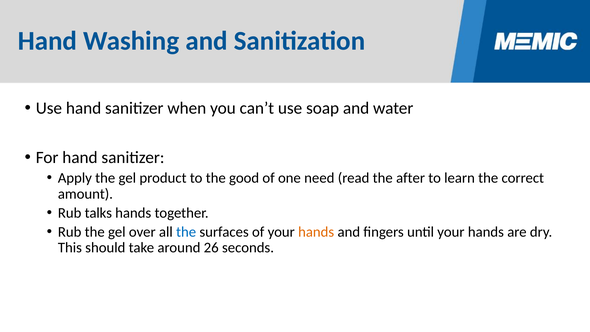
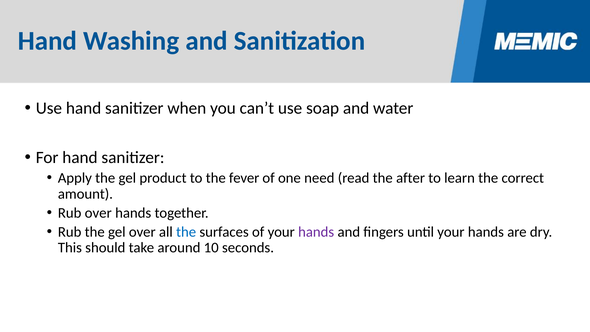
good: good -> fever
Rub talks: talks -> over
hands at (316, 232) colour: orange -> purple
26: 26 -> 10
